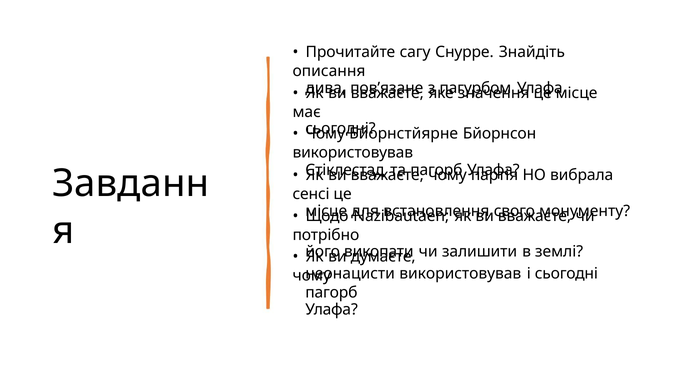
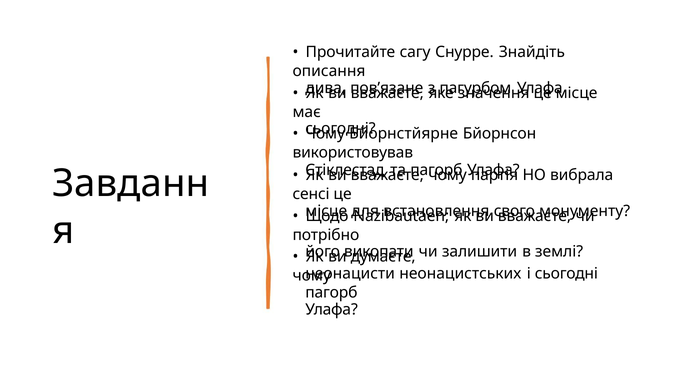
використовував at (460, 274): використовував -> неонацистських
